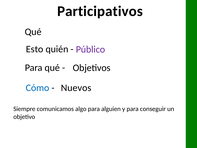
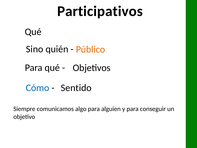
Esto: Esto -> Sino
Público colour: purple -> orange
Nuevos: Nuevos -> Sentido
